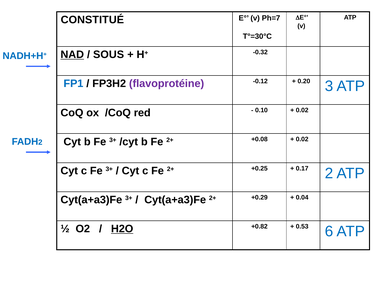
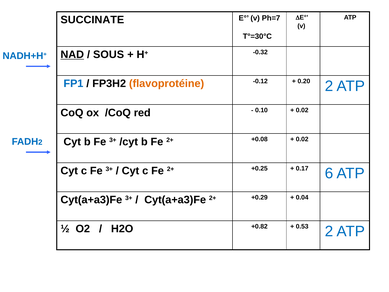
CONSTITUÉ: CONSTITUÉ -> SUCCINATE
flavoprotéine colour: purple -> orange
0.20 3: 3 -> 2
0.17 2: 2 -> 6
H2O underline: present -> none
0.53 6: 6 -> 2
